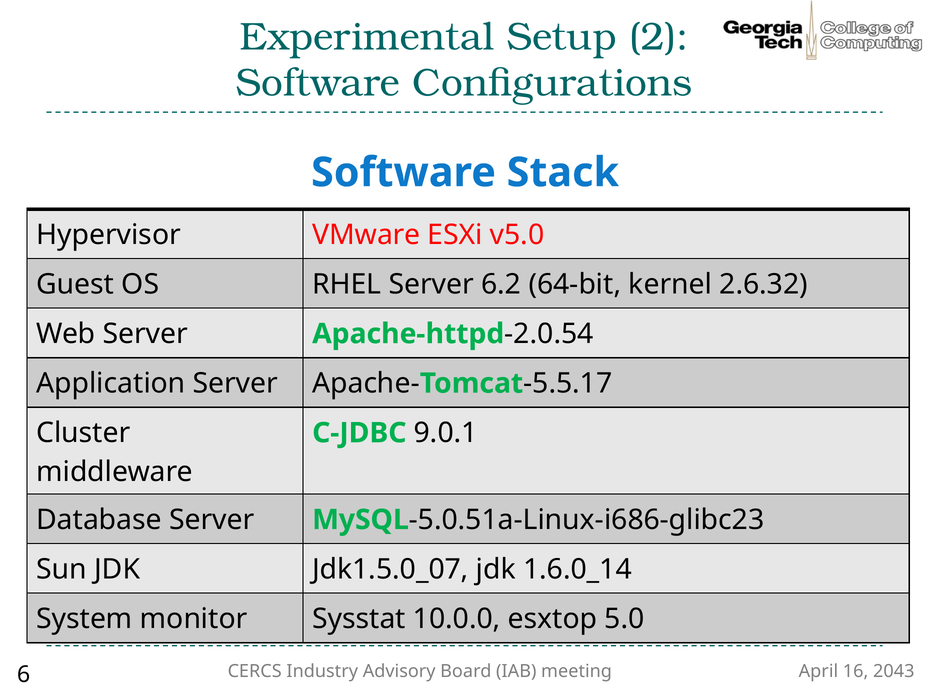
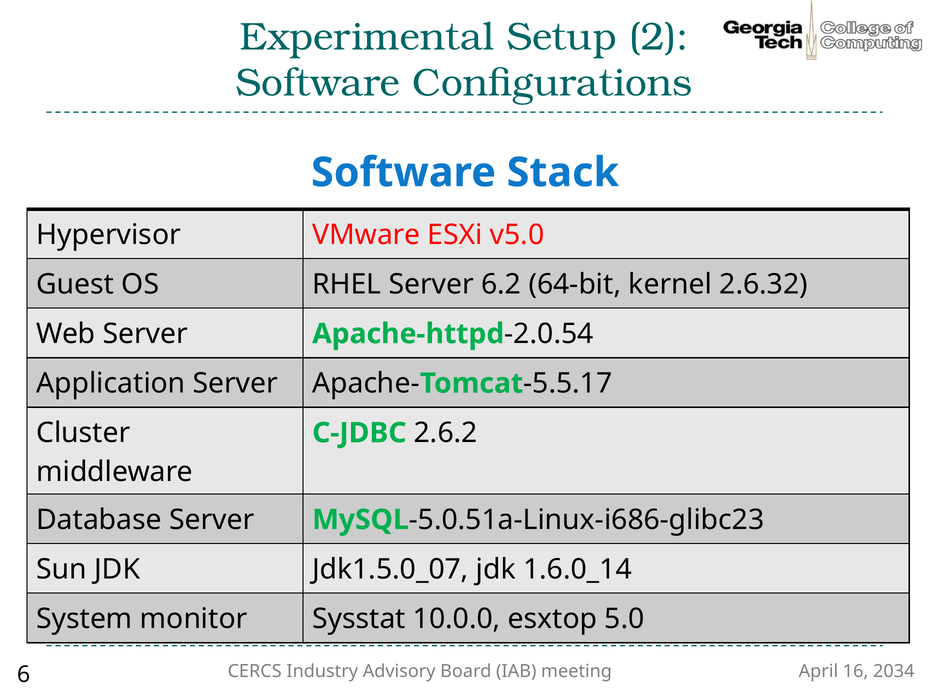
9.0.1: 9.0.1 -> 2.6.2
2043: 2043 -> 2034
